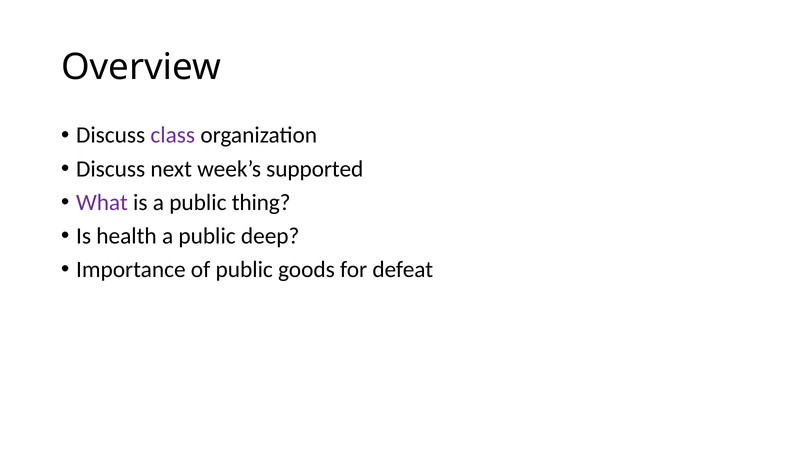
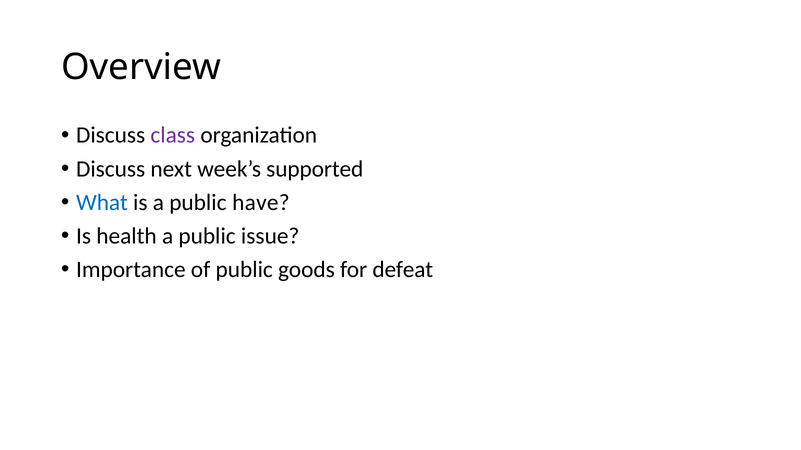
What colour: purple -> blue
thing: thing -> have
deep: deep -> issue
